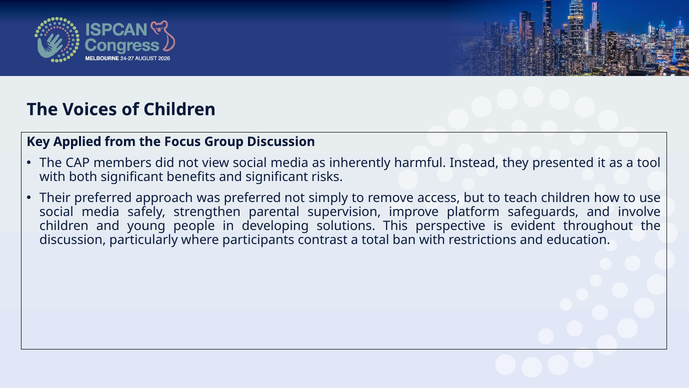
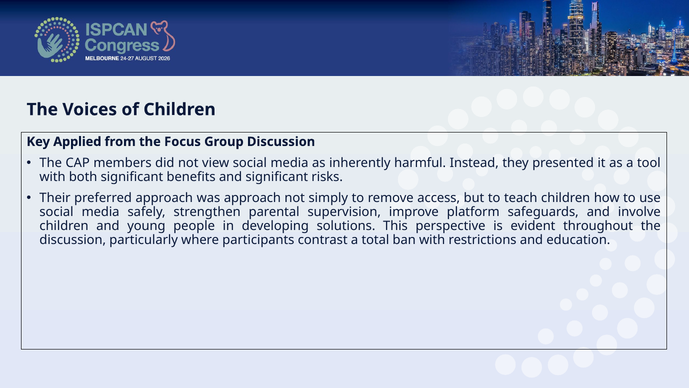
was preferred: preferred -> approach
